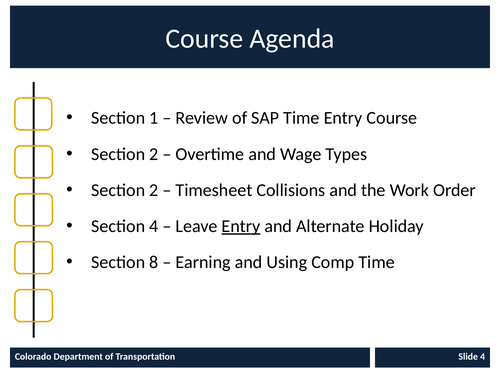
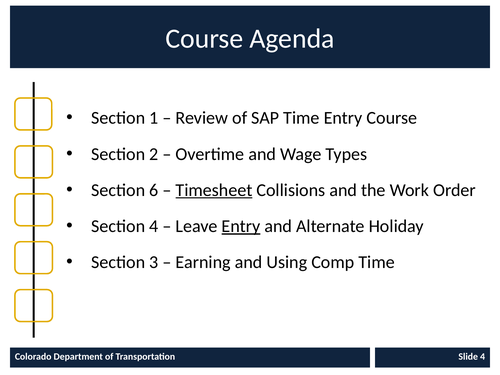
2 at (154, 190): 2 -> 6
Timesheet underline: none -> present
8: 8 -> 3
